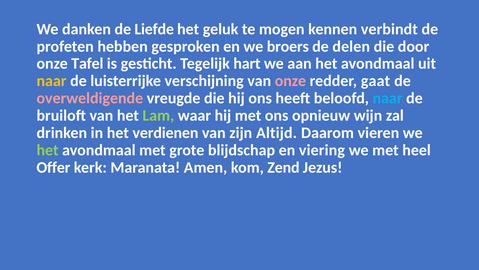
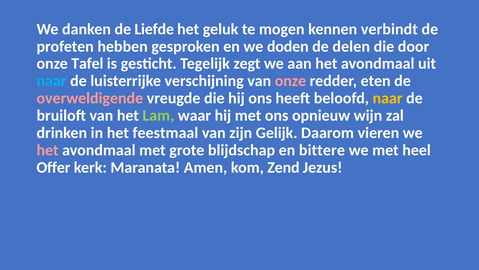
broers: broers -> doden
hart: hart -> zegt
naar at (52, 81) colour: yellow -> light blue
gaat: gaat -> eten
naar at (388, 98) colour: light blue -> yellow
verdienen: verdienen -> feestmaal
Altijd: Altijd -> Gelijk
het at (48, 150) colour: light green -> pink
viering: viering -> bittere
